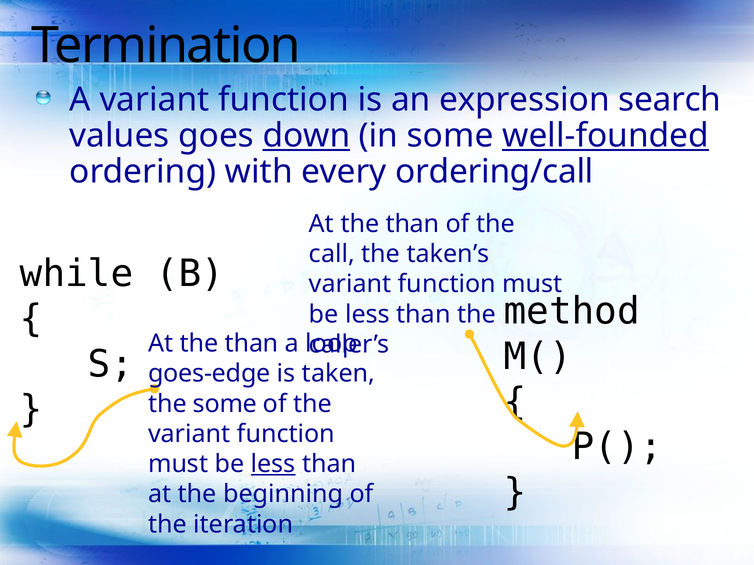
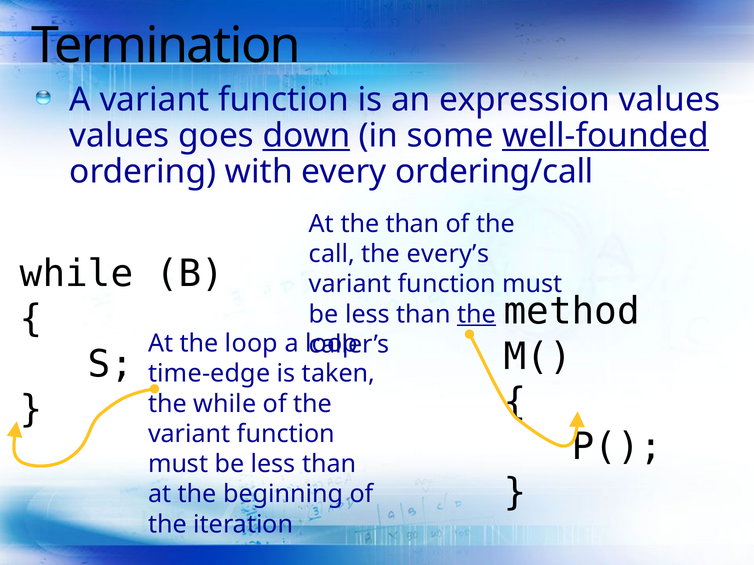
expression search: search -> values
taken’s: taken’s -> every’s
the at (477, 315) underline: none -> present
than at (252, 344): than -> loop
goes-edge: goes-edge -> time-edge
the some: some -> while
less at (273, 464) underline: present -> none
